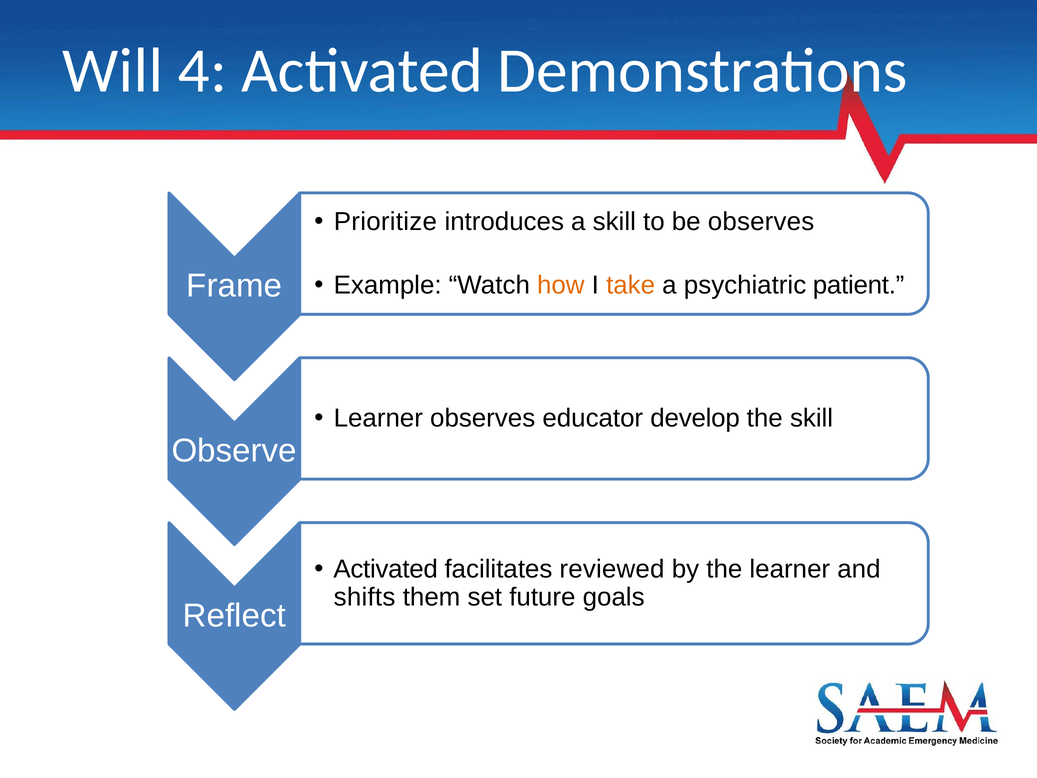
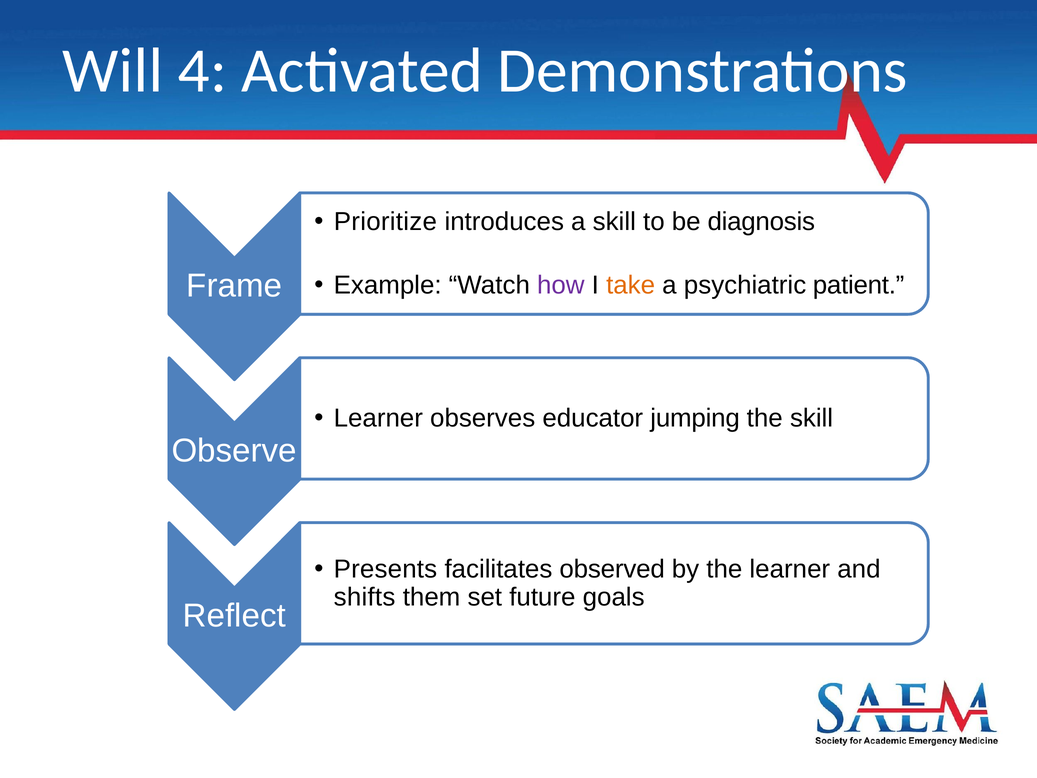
be observes: observes -> diagnosis
how colour: orange -> purple
develop: develop -> jumping
Activated at (386, 569): Activated -> Presents
reviewed: reviewed -> observed
